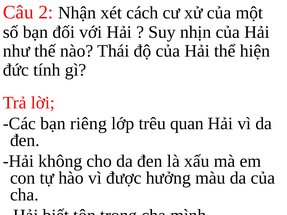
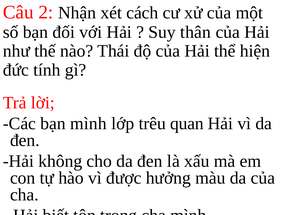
nhịn: nhịn -> thân
bạn riêng: riêng -> mình
